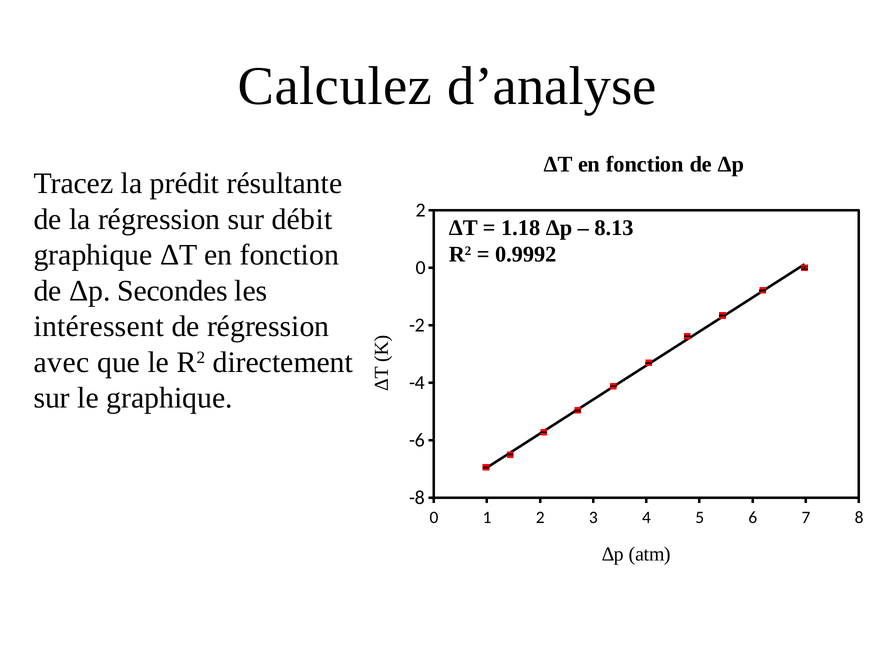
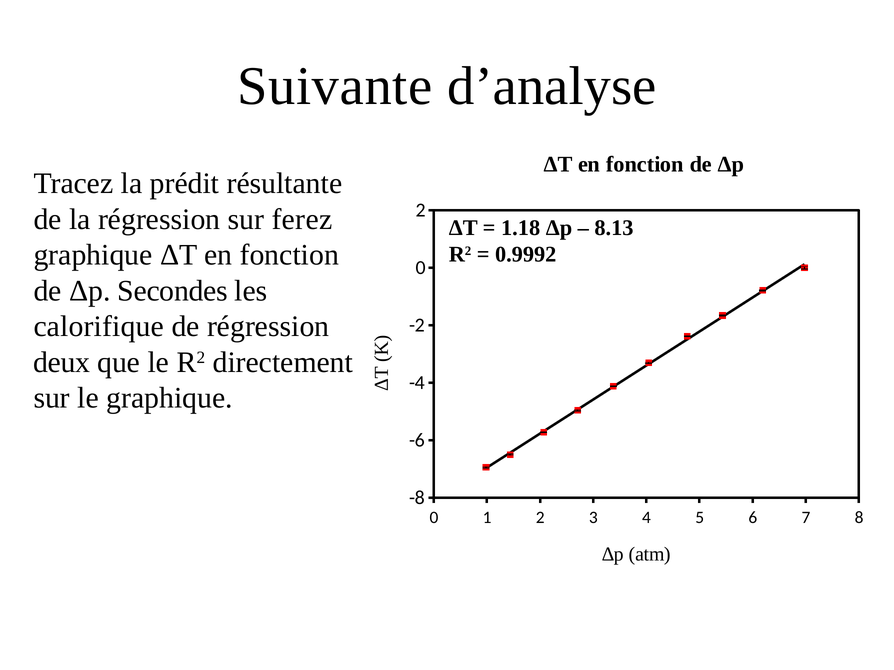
Calculez: Calculez -> Suivante
débit: débit -> ferez
intéressent: intéressent -> calorifique
avec: avec -> deux
